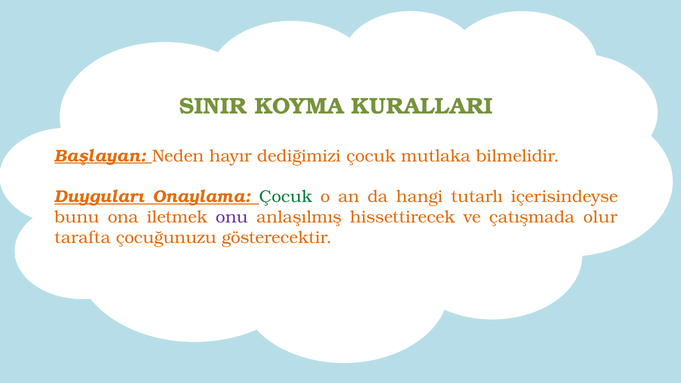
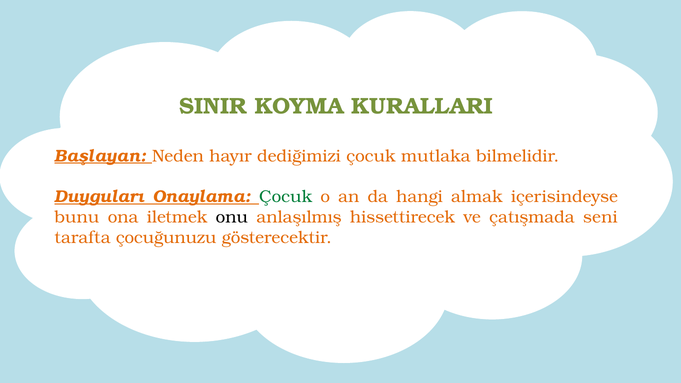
tutarlı: tutarlı -> almak
onu colour: purple -> black
olur: olur -> seni
